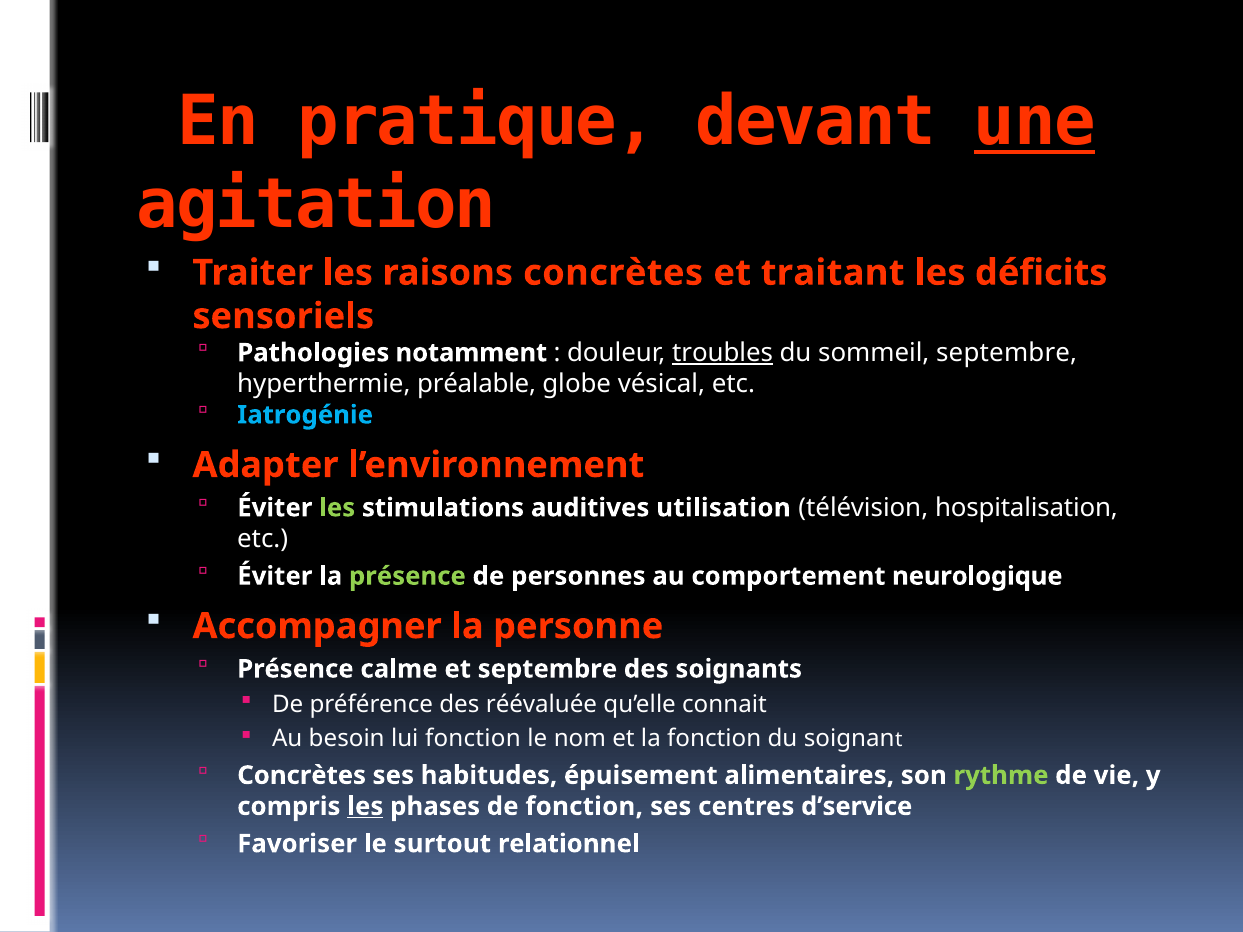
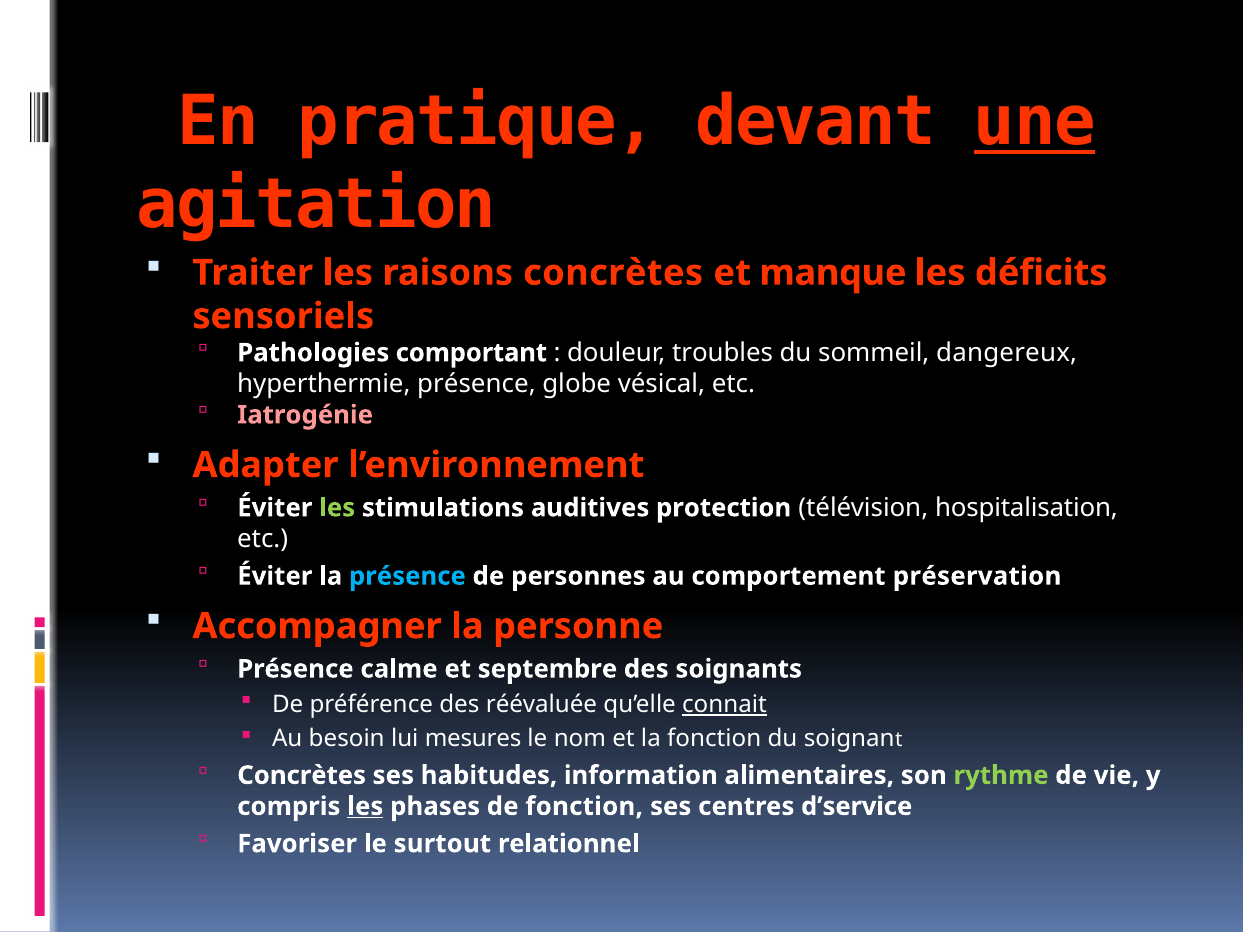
traitant: traitant -> manque
notamment: notamment -> comportant
troubles underline: present -> none
sommeil septembre: septembre -> dangereux
hyperthermie préalable: préalable -> présence
Iatrogénie colour: light blue -> pink
utilisation: utilisation -> protection
présence at (407, 576) colour: light green -> light blue
neurologique: neurologique -> préservation
connait underline: none -> present
lui fonction: fonction -> mesures
épuisement: épuisement -> information
